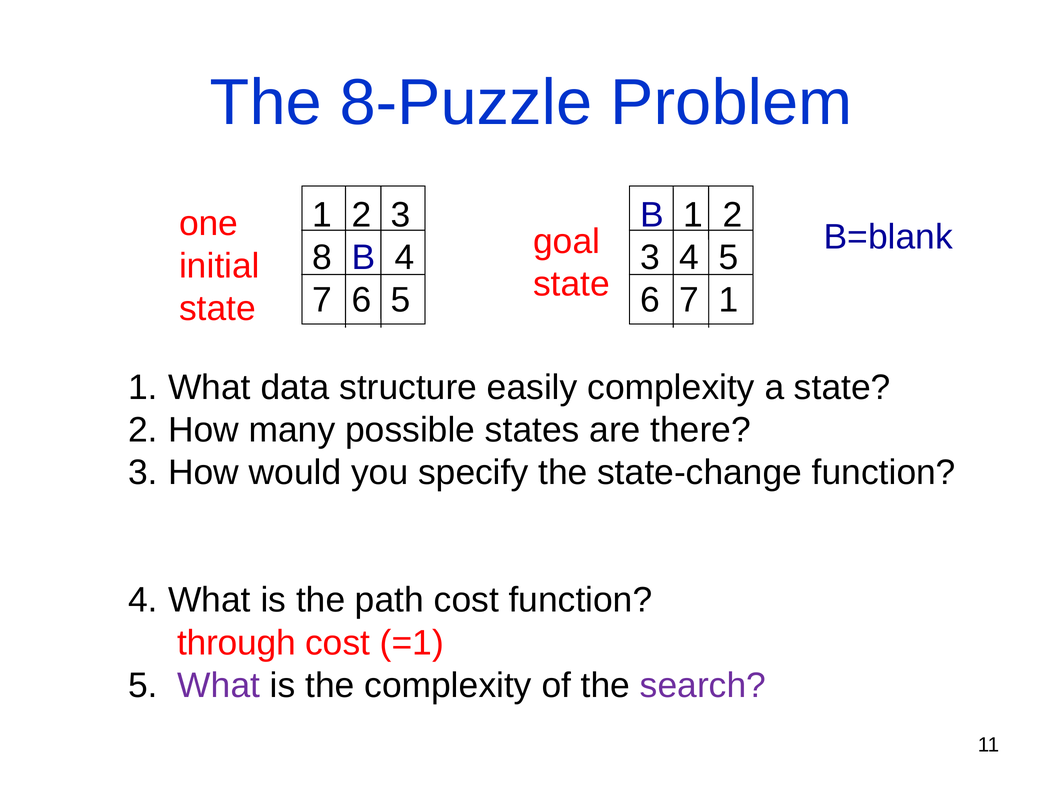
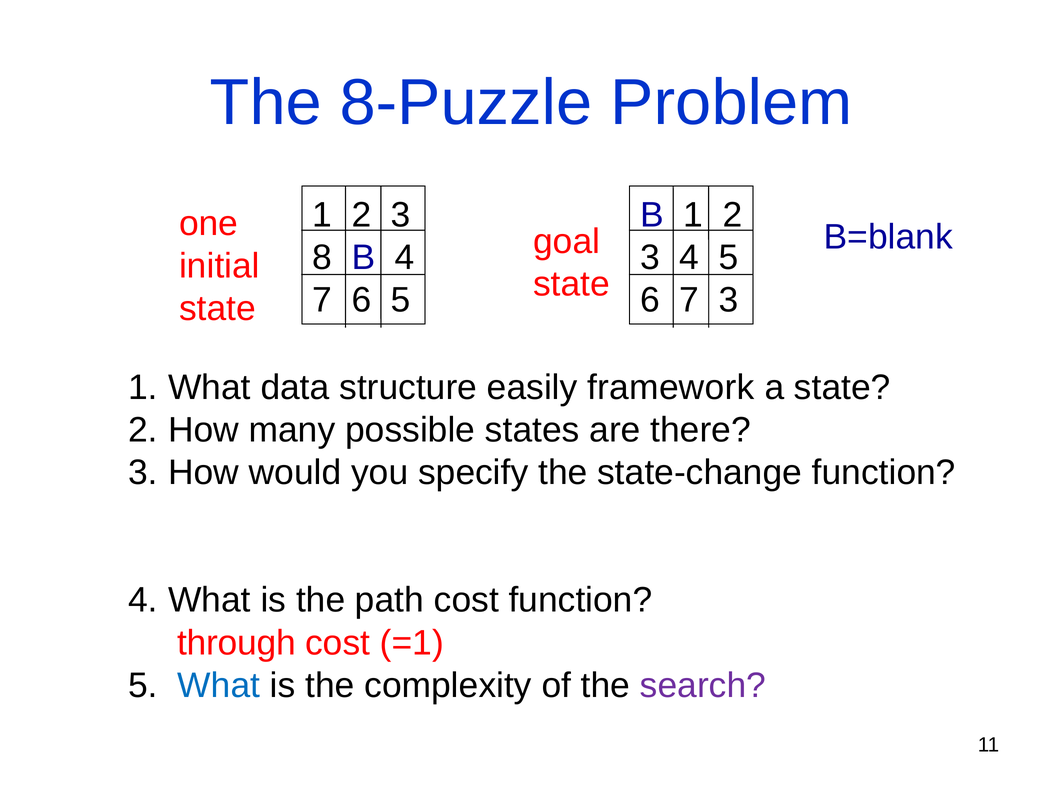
7 1: 1 -> 3
easily complexity: complexity -> framework
What at (219, 686) colour: purple -> blue
